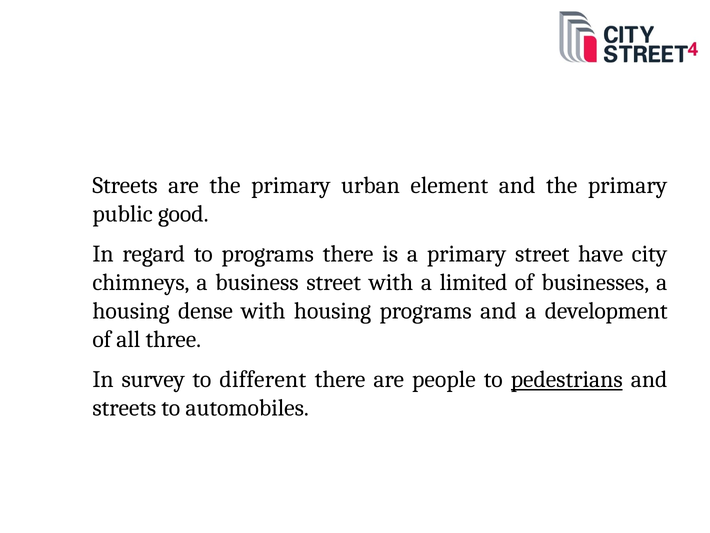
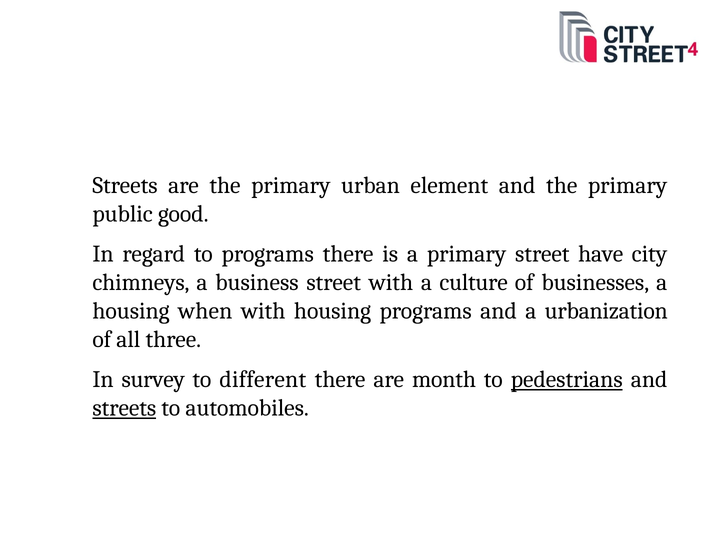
limited: limited -> culture
dense: dense -> when
development: development -> urbanization
people: people -> month
streets at (124, 408) underline: none -> present
